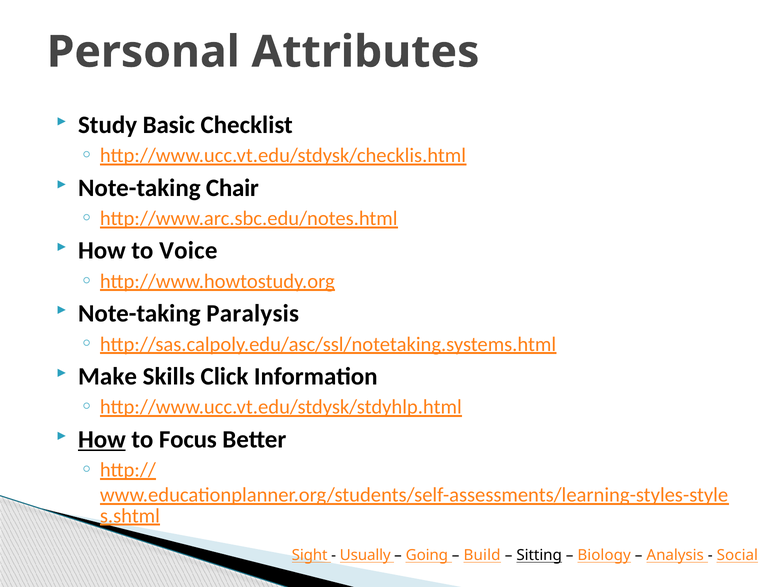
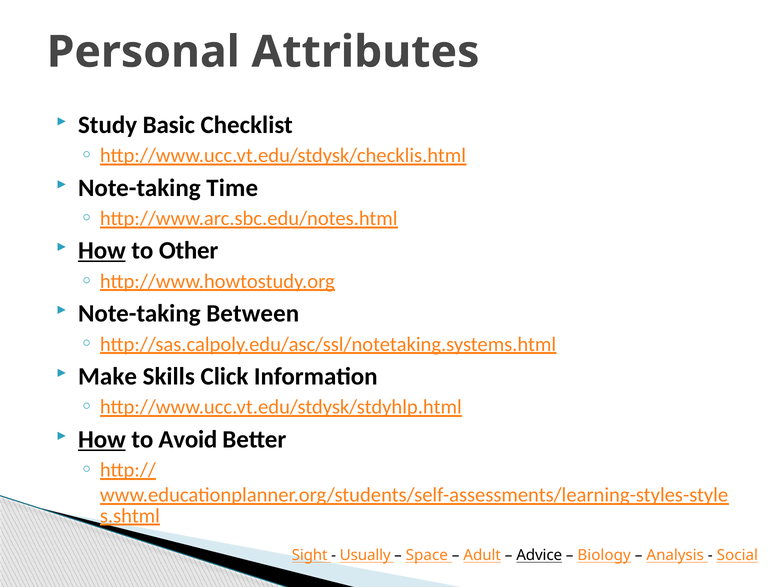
Chair: Chair -> Time
How at (102, 251) underline: none -> present
Voice: Voice -> Other
Paralysis: Paralysis -> Between
Focus: Focus -> Avoid
Going: Going -> Space
Build: Build -> Adult
Sitting: Sitting -> Advice
